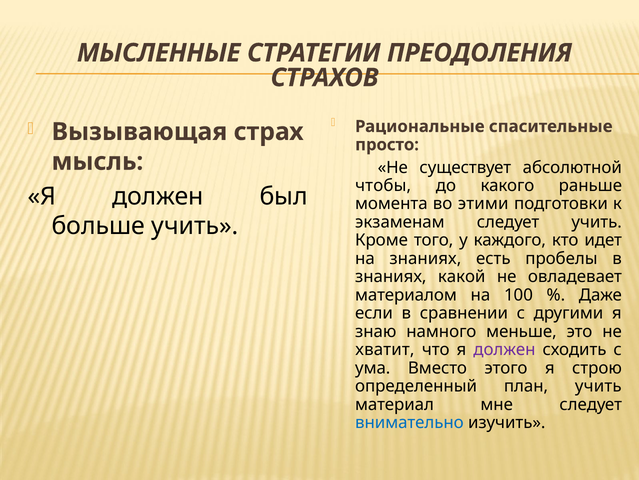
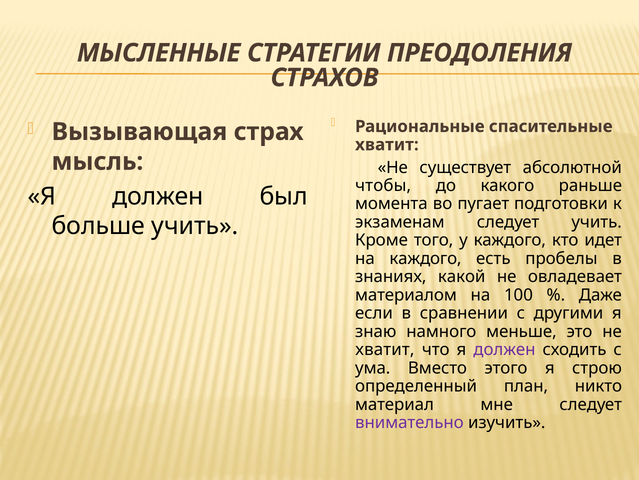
просто at (387, 144): просто -> хватит
этими: этими -> пугает
на знаниях: знаниях -> каждого
план учить: учить -> никто
внимательно colour: blue -> purple
